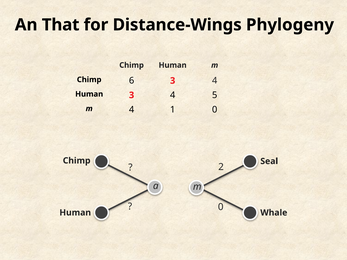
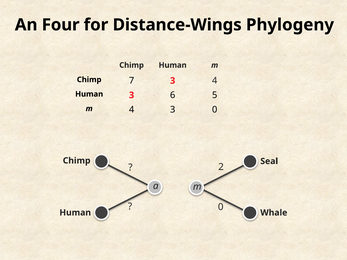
That: That -> Four
6: 6 -> 7
Human 3 4: 4 -> 6
4 1: 1 -> 3
